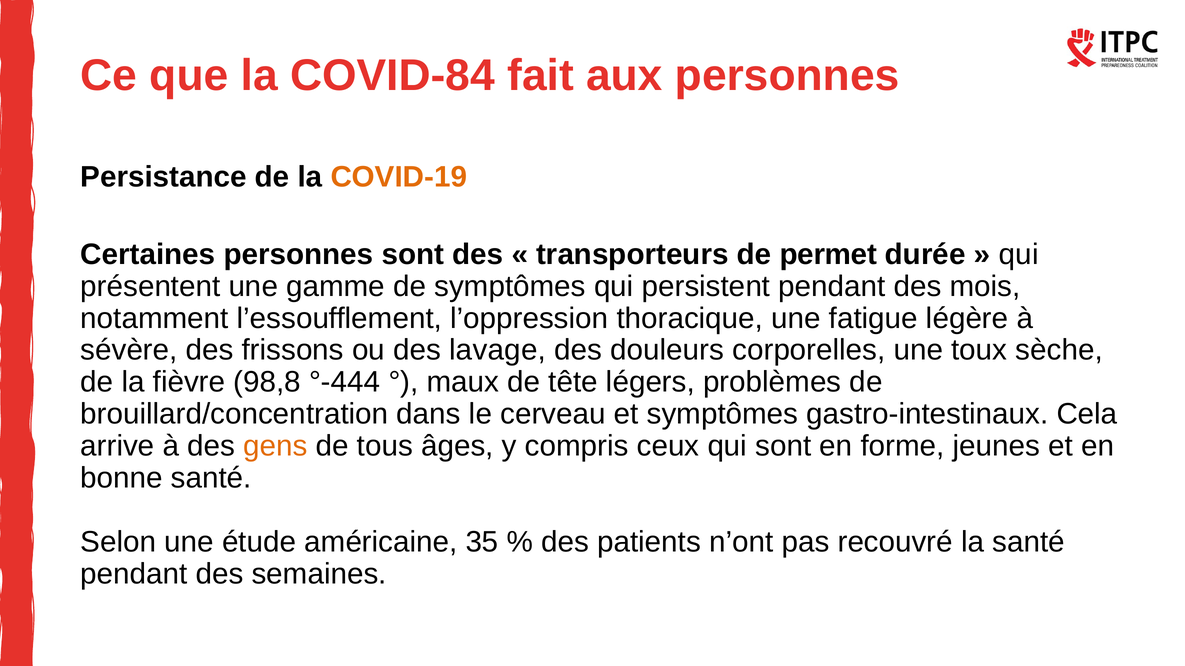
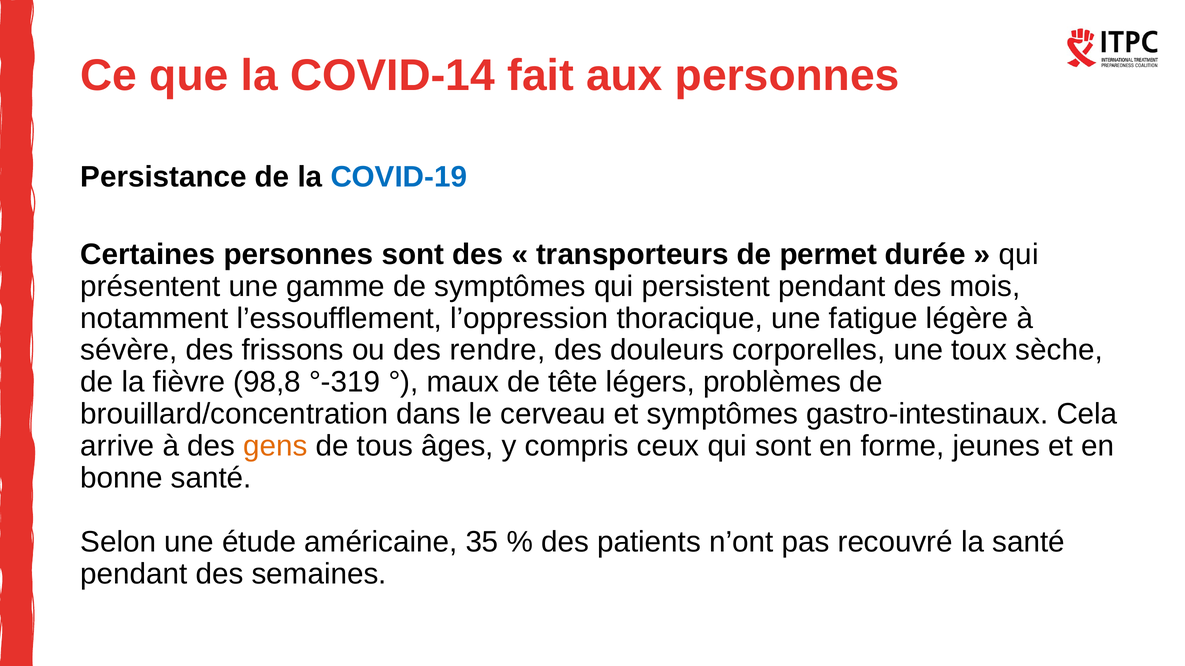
COVID-84: COVID-84 -> COVID-14
COVID-19 colour: orange -> blue
lavage: lavage -> rendre
°-444: °-444 -> °-319
